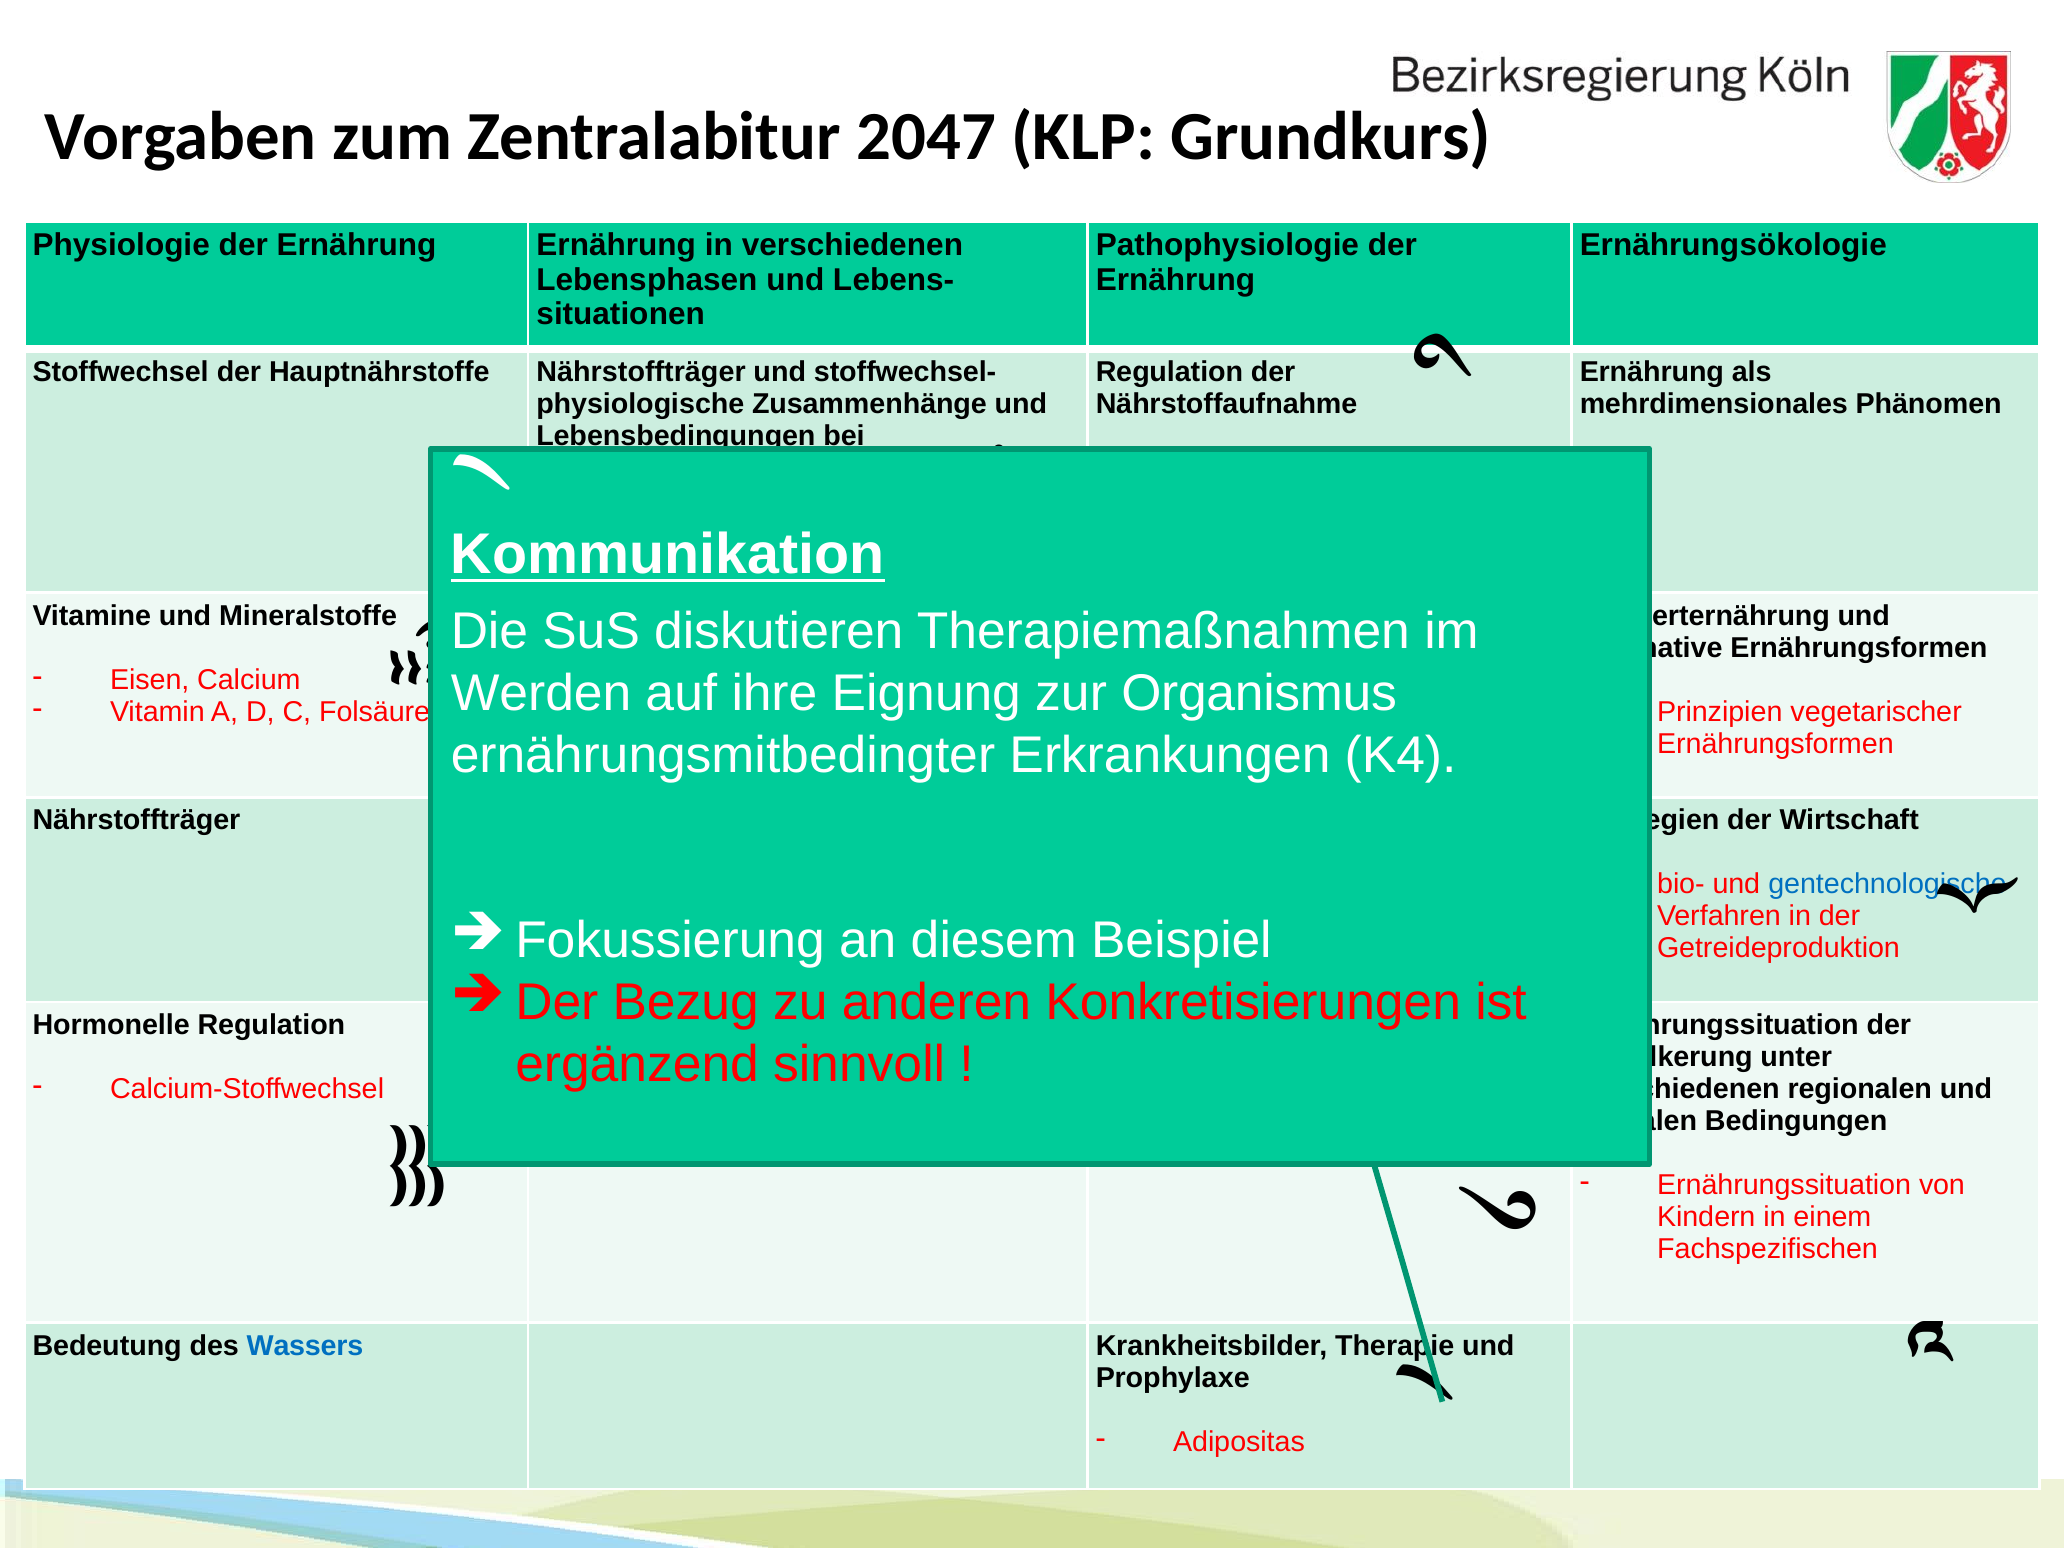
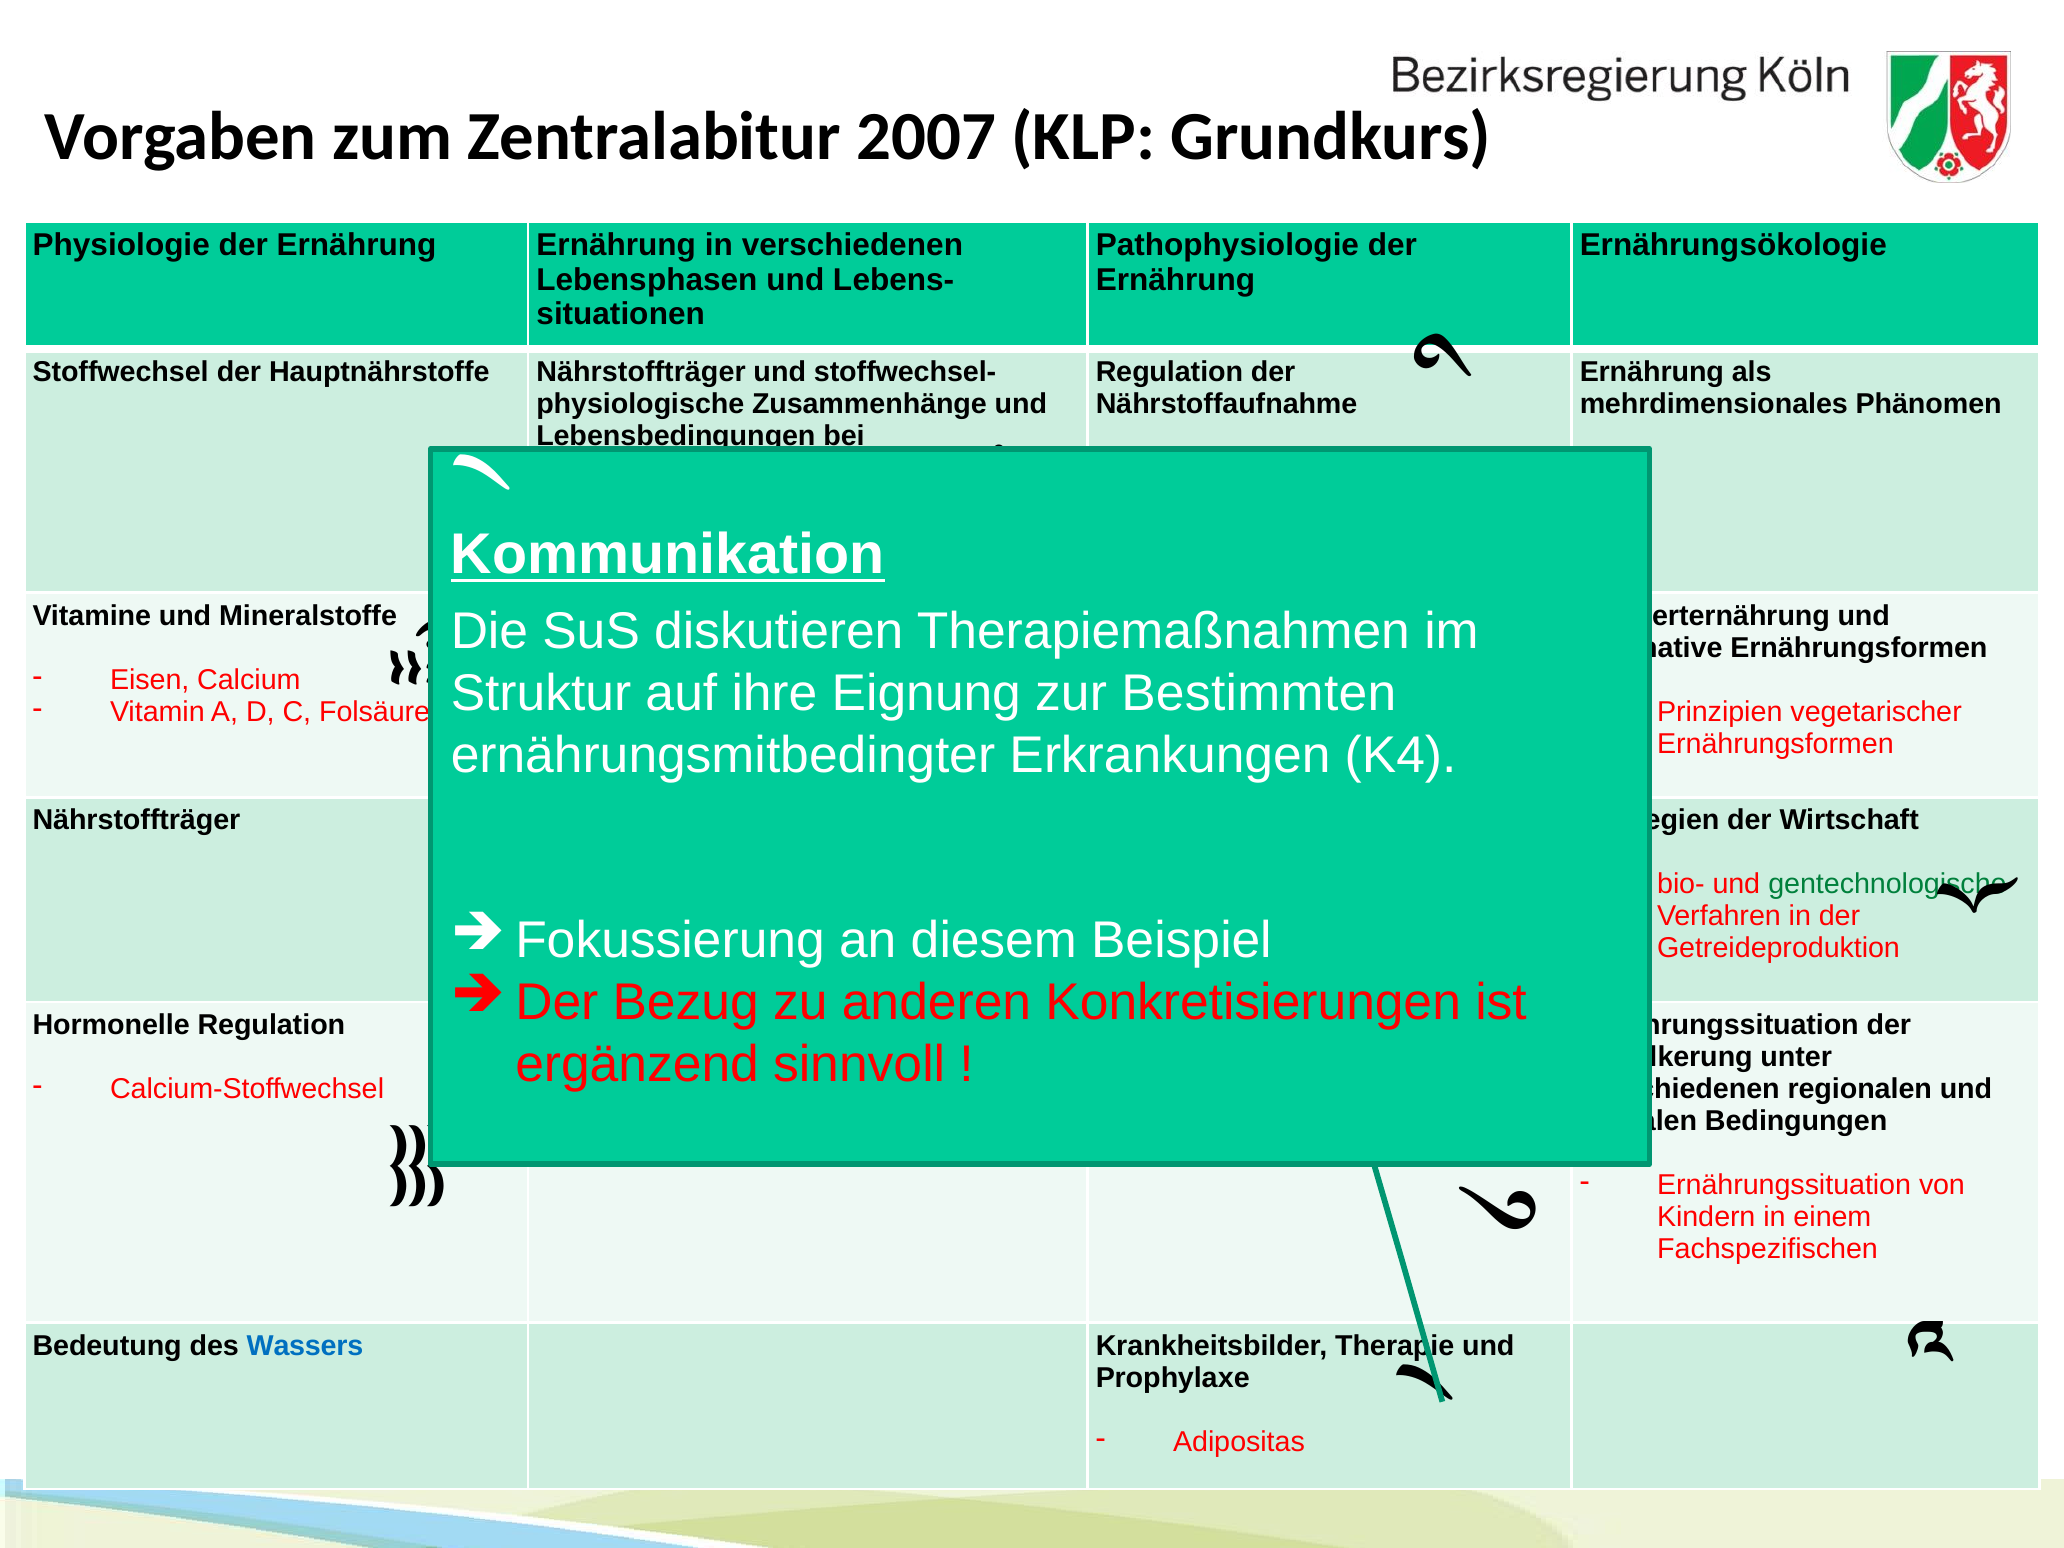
2047: 2047 -> 2007
Werden: Werden -> Struktur
Organismus: Organismus -> Bestimmten
gentechnologische colour: blue -> green
